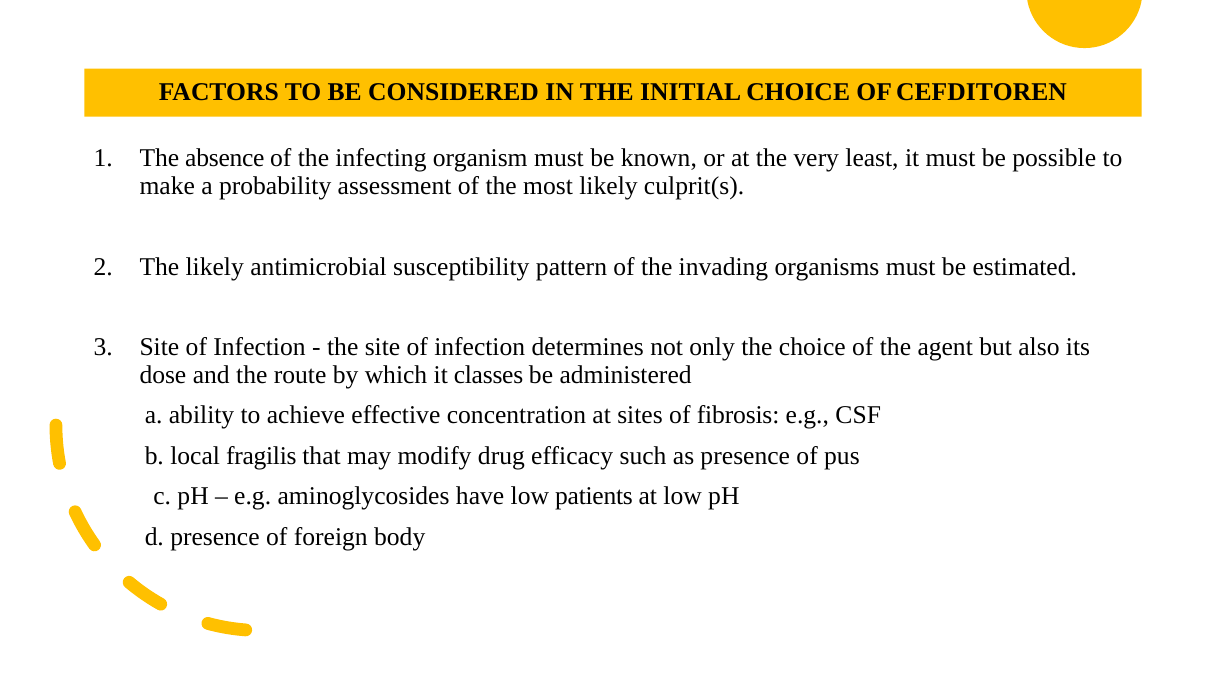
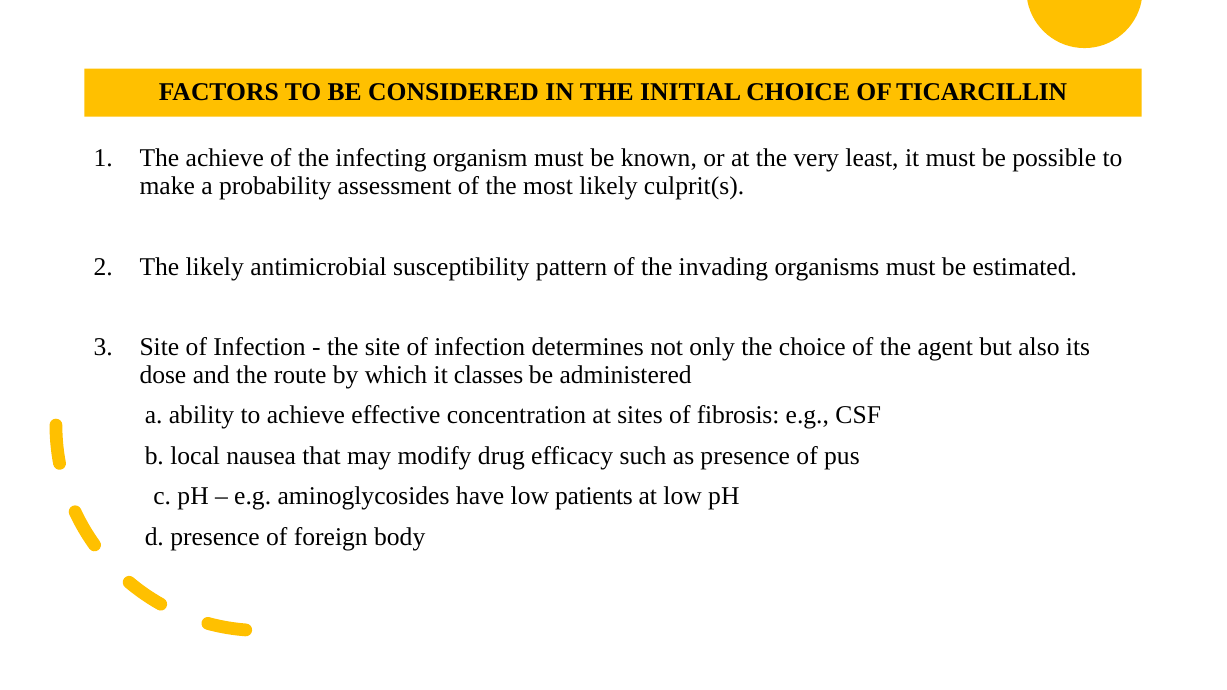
CEFDITOREN: CEFDITOREN -> TICARCILLIN
The absence: absence -> achieve
fragilis: fragilis -> nausea
